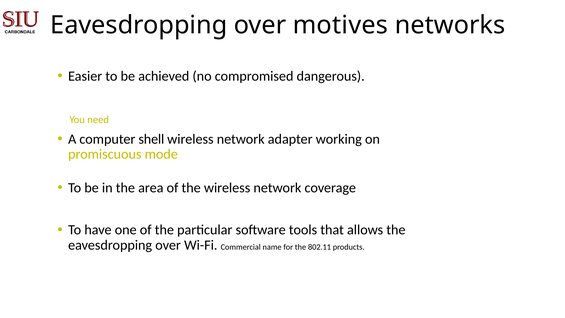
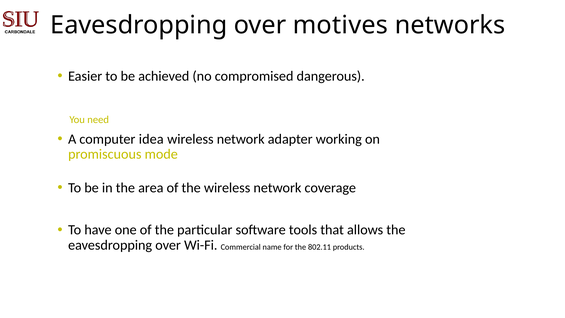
shell: shell -> idea
